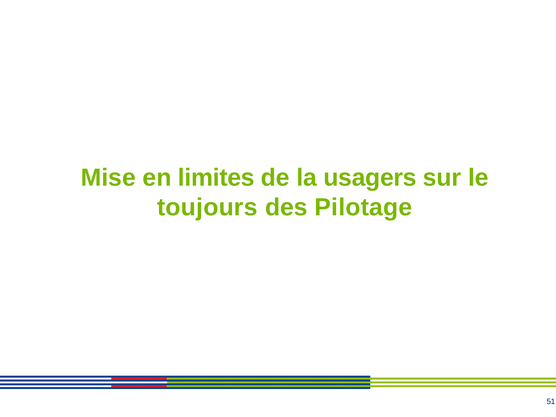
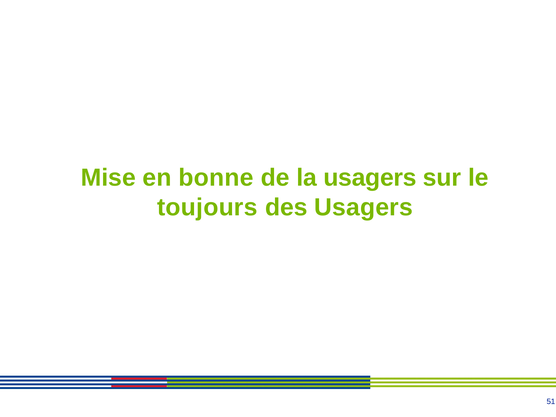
limites: limites -> bonne
des Pilotage: Pilotage -> Usagers
